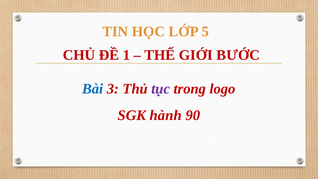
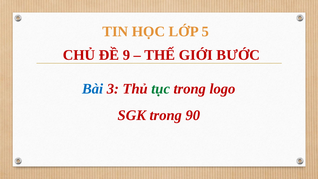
1: 1 -> 9
tục colour: purple -> green
SGK hành: hành -> trong
